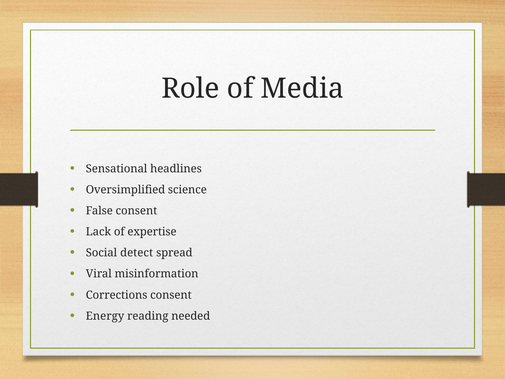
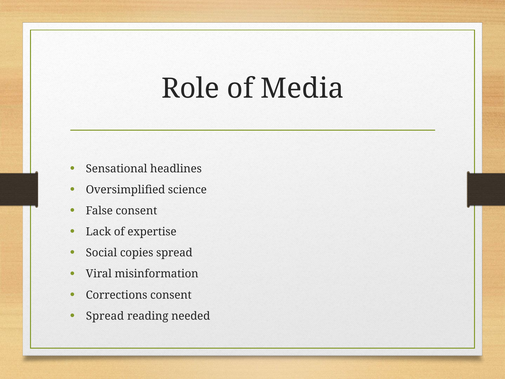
detect: detect -> copies
Energy at (105, 316): Energy -> Spread
